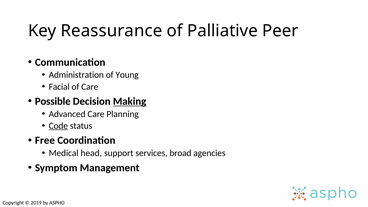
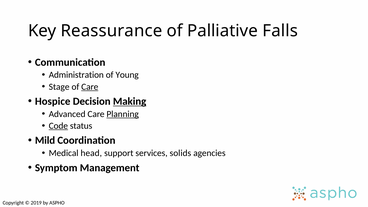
Peer: Peer -> Falls
Facial: Facial -> Stage
Care at (90, 87) underline: none -> present
Possible: Possible -> Hospice
Planning underline: none -> present
Free: Free -> Mild
broad: broad -> solids
